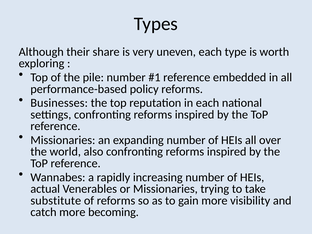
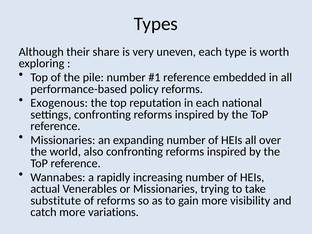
Businesses: Businesses -> Exogenous
becoming: becoming -> variations
